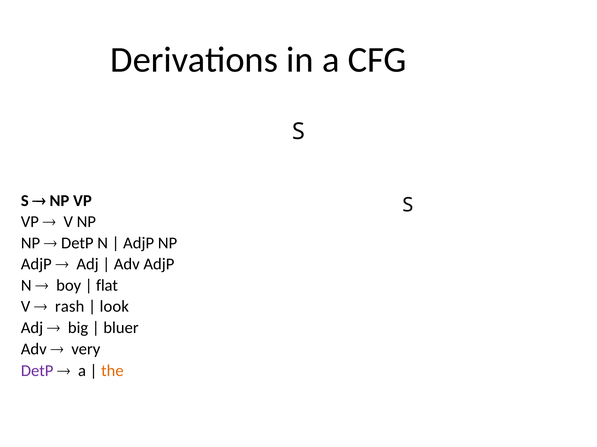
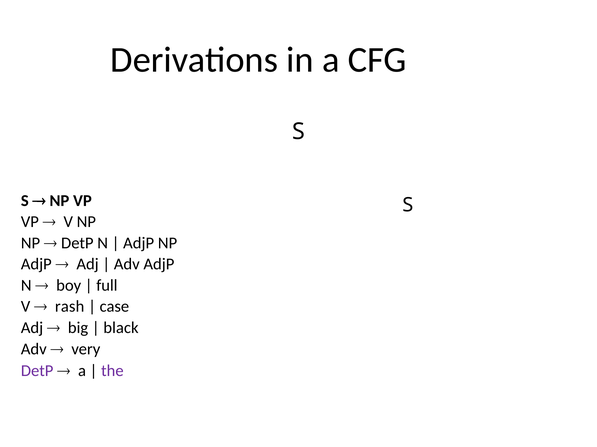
flat: flat -> full
look: look -> case
bluer: bluer -> black
the colour: orange -> purple
